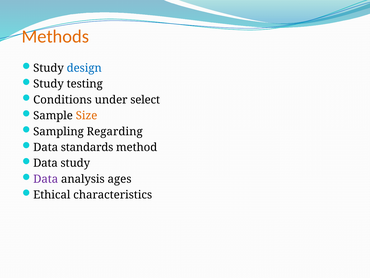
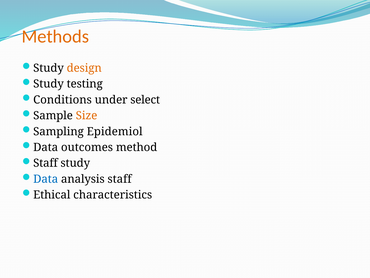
design colour: blue -> orange
Regarding: Regarding -> Epidemiol
standards: standards -> outcomes
Data at (45, 163): Data -> Staff
Data at (46, 179) colour: purple -> blue
analysis ages: ages -> staff
